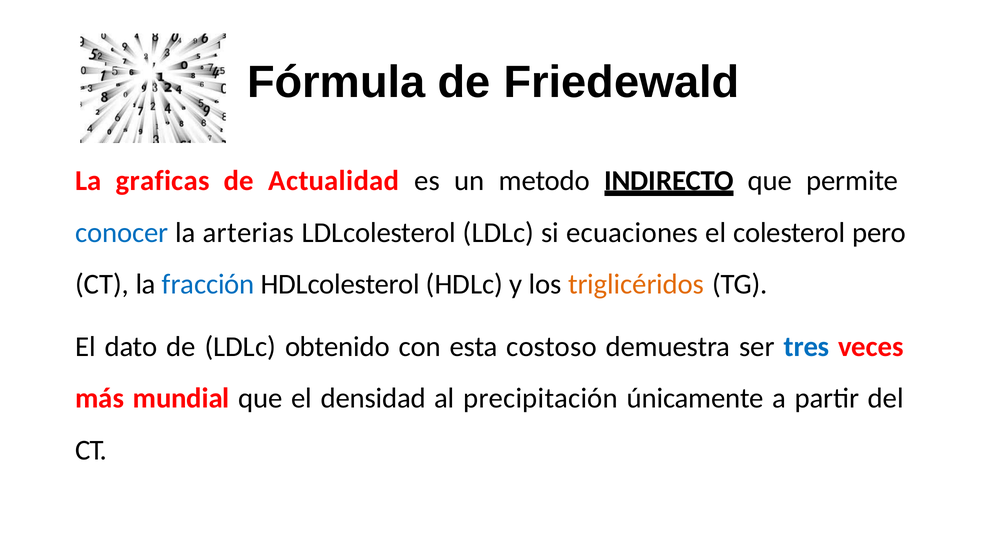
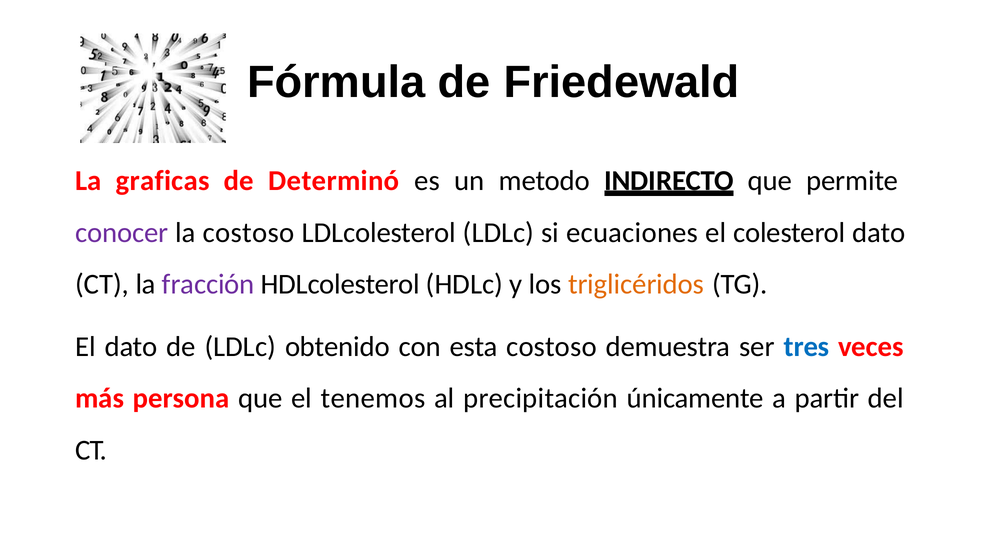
Actualidad: Actualidad -> Determinó
conocer colour: blue -> purple
la arterias: arterias -> costoso
colesterol pero: pero -> dato
fracción colour: blue -> purple
mundial: mundial -> persona
densidad: densidad -> tenemos
